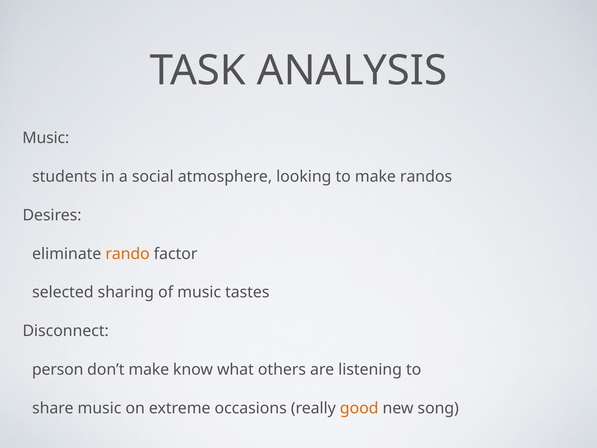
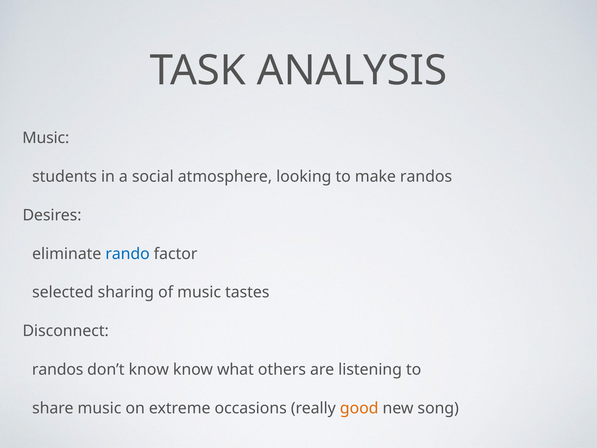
rando colour: orange -> blue
person at (58, 369): person -> randos
don’t make: make -> know
